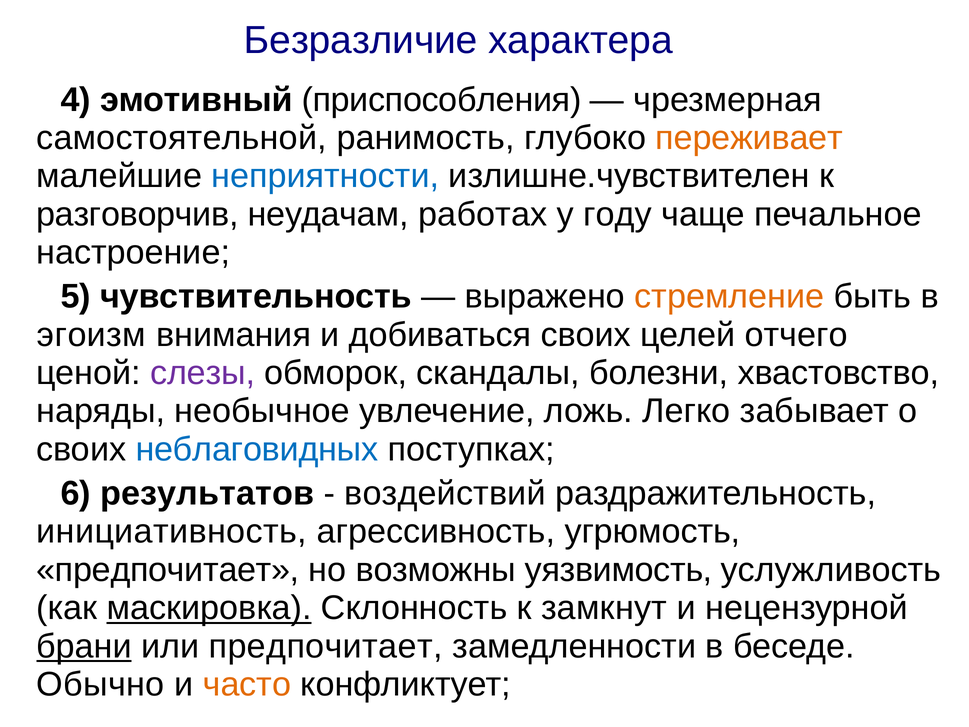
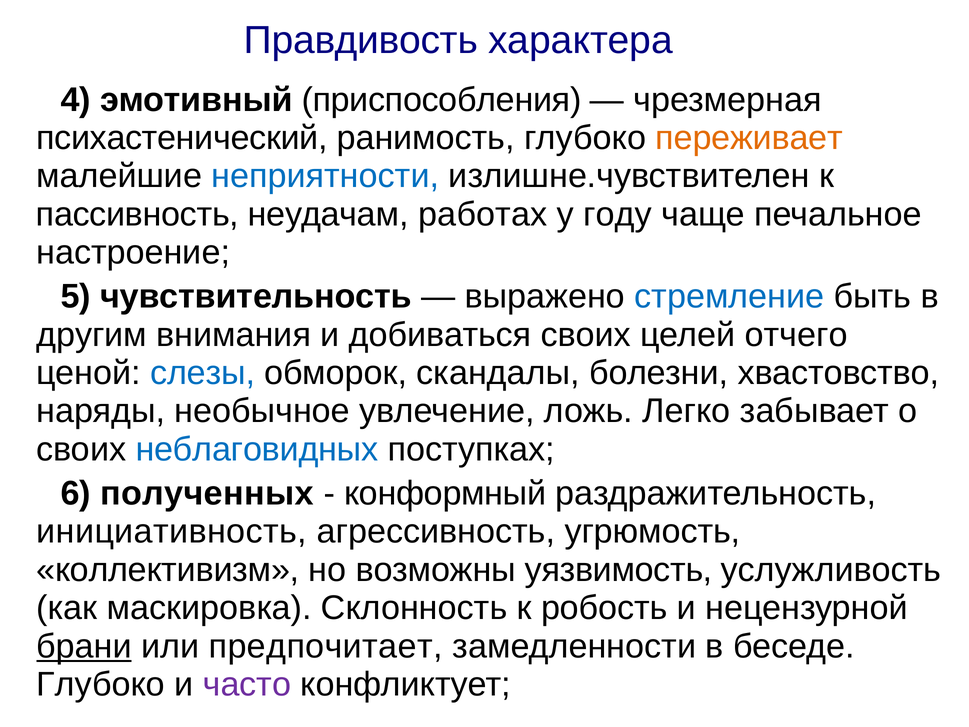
Безразличие: Безразличие -> Правдивость
самостоятельной: самостоятельной -> психастенический
разговорчив: разговорчив -> пассивность
стремление colour: orange -> blue
эгоизм: эгоизм -> другим
слезы colour: purple -> blue
результатов: результатов -> полученных
воздействий: воздействий -> конформный
предпочитает at (168, 570): предпочитает -> коллективизм
маскировка underline: present -> none
замкнут: замкнут -> робость
Обычно at (100, 684): Обычно -> Глубоко
часто colour: orange -> purple
